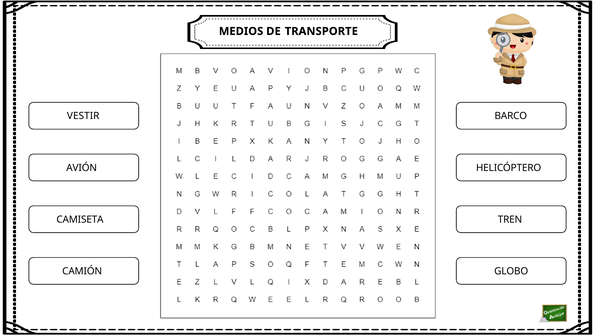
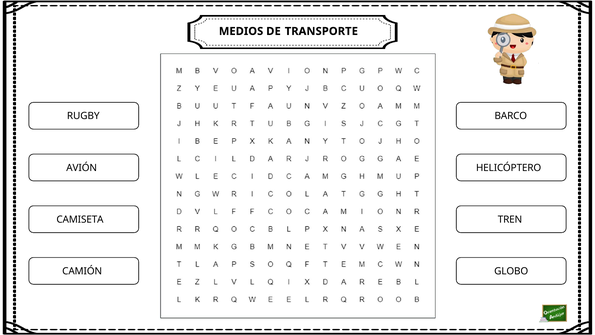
VESTIR: VESTIR -> RUGBY
